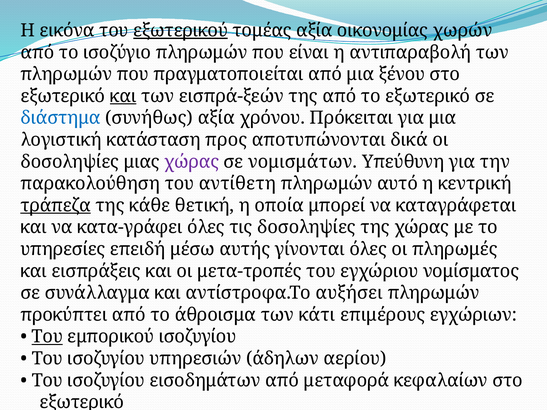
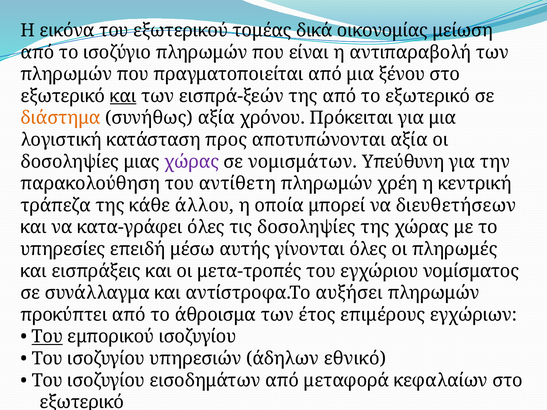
εξωτερικού underline: present -> none
τομέας αξία: αξία -> δικά
χωρών: χωρών -> μείωση
διάστημα colour: blue -> orange
αποτυπώνονται δικά: δικά -> αξία
αυτό: αυτό -> χρέη
τράπεζα underline: present -> none
θετική: θετική -> άλλου
καταγράφεται: καταγράφεται -> διευθετήσεων
κάτι: κάτι -> έτος
αερίου: αερίου -> εθνικό
